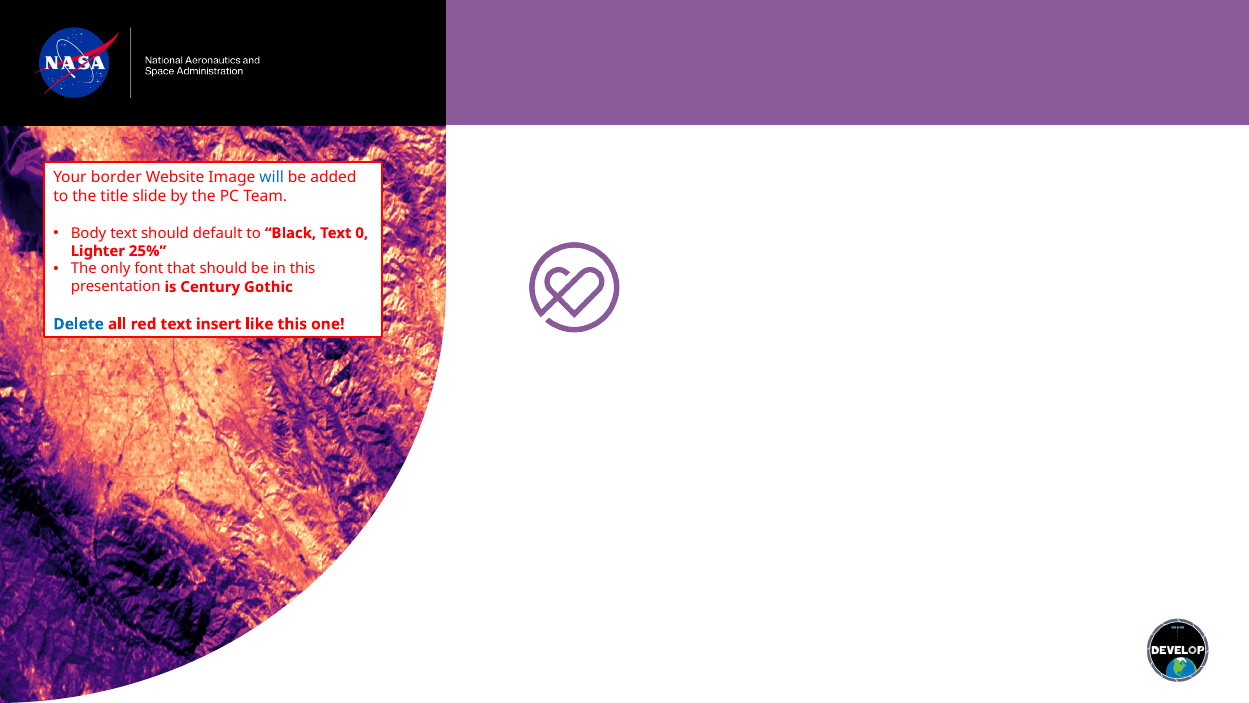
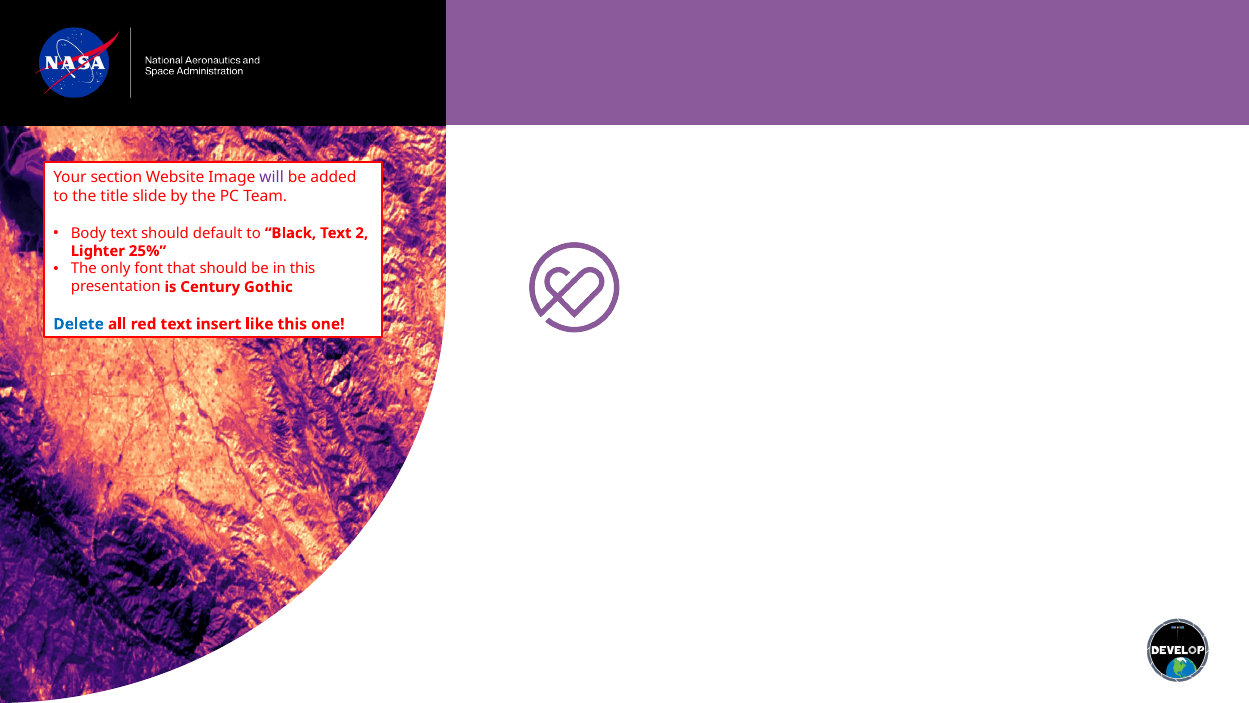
border: border -> section
will colour: blue -> purple
0: 0 -> 2
